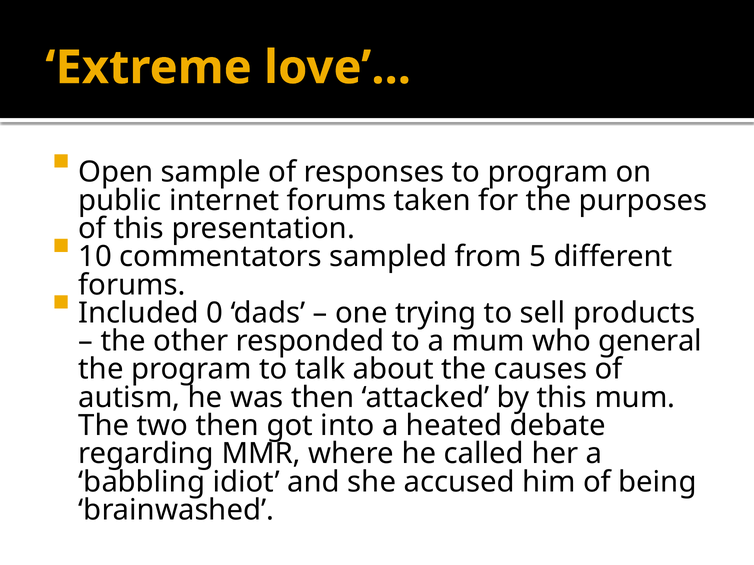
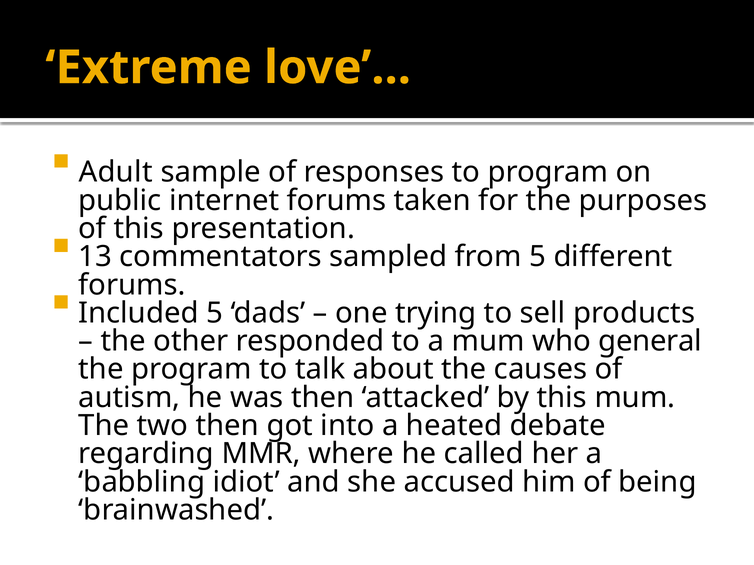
Open: Open -> Adult
10: 10 -> 13
Included 0: 0 -> 5
